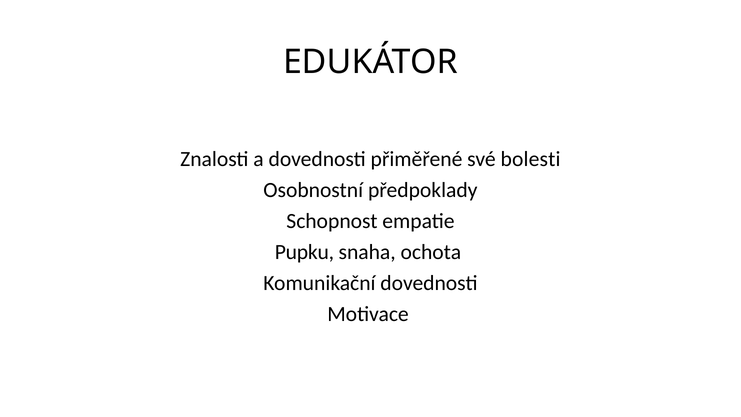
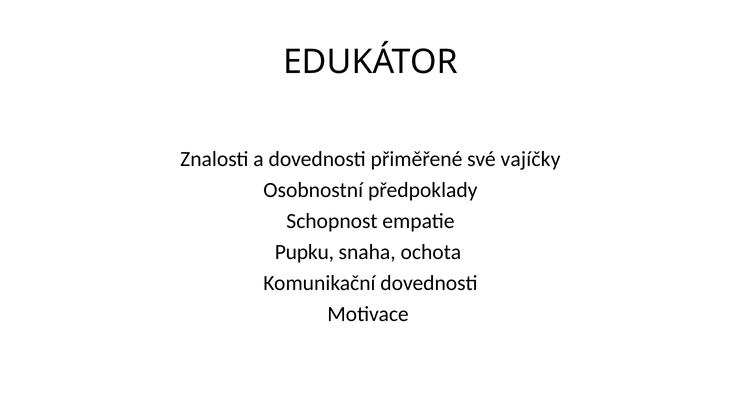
bolesti: bolesti -> vajíčky
